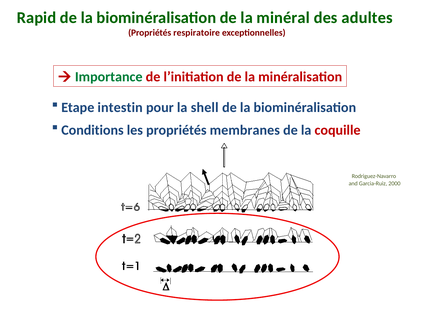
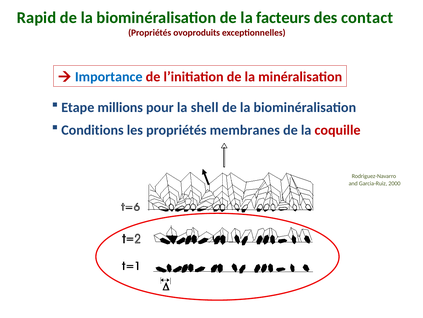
minéral: minéral -> facteurs
adultes: adultes -> contact
respiratoire: respiratoire -> ovoproduits
Importance colour: green -> blue
intestin: intestin -> millions
